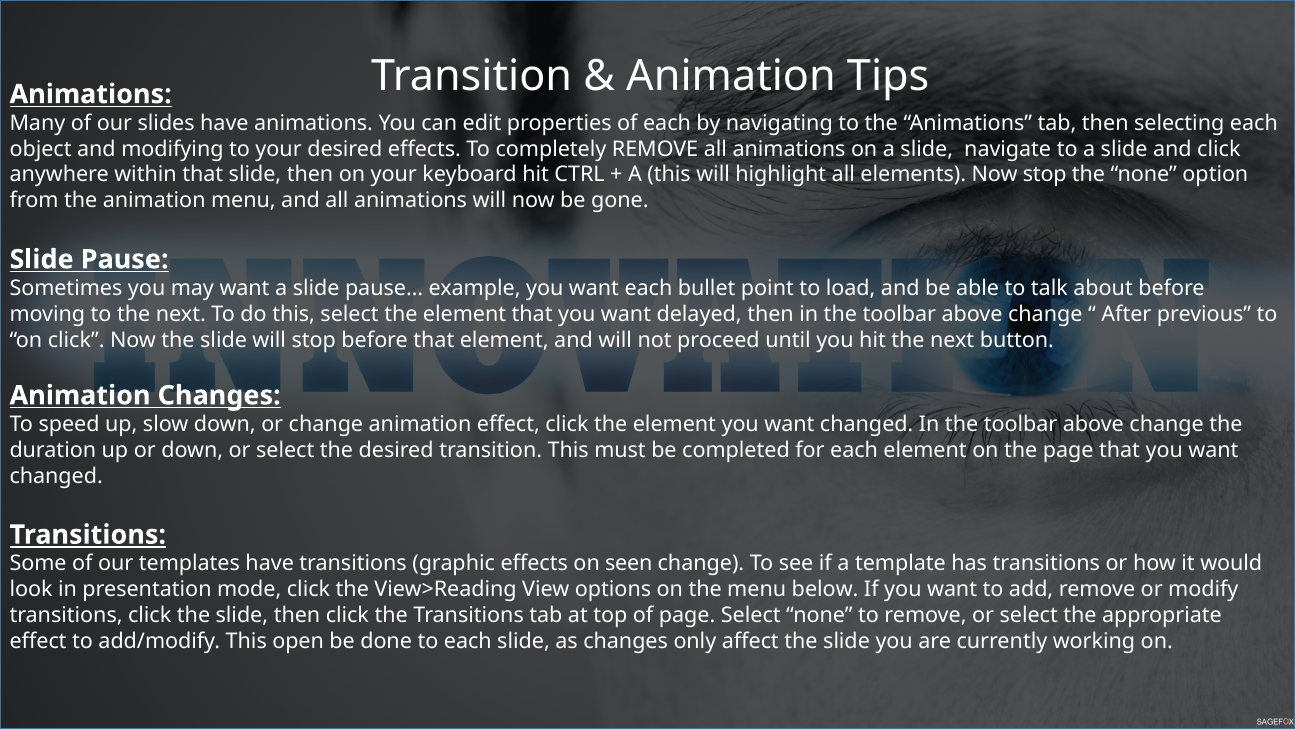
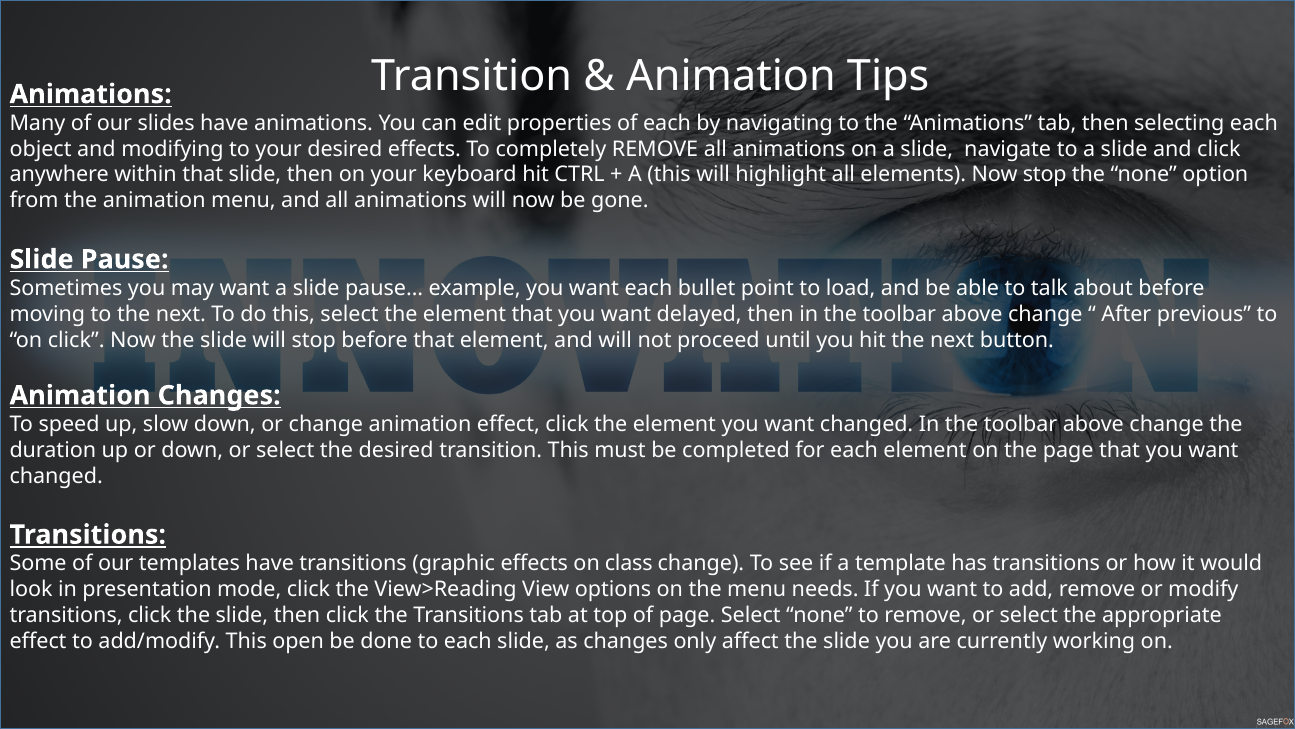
seen: seen -> class
below: below -> needs
